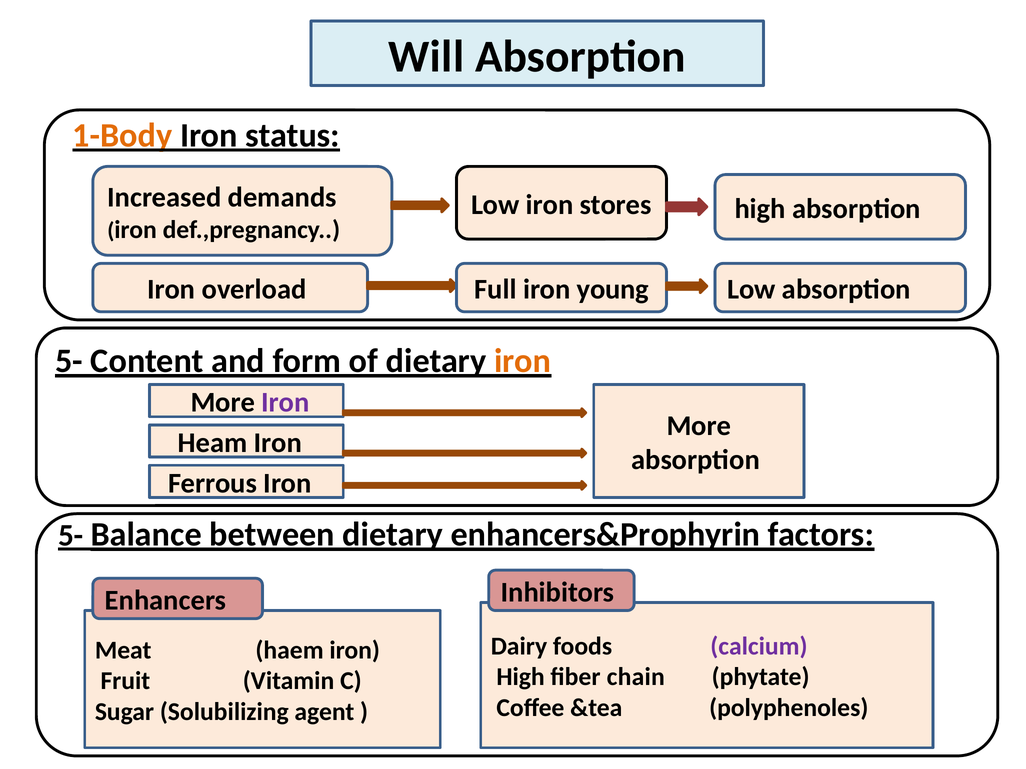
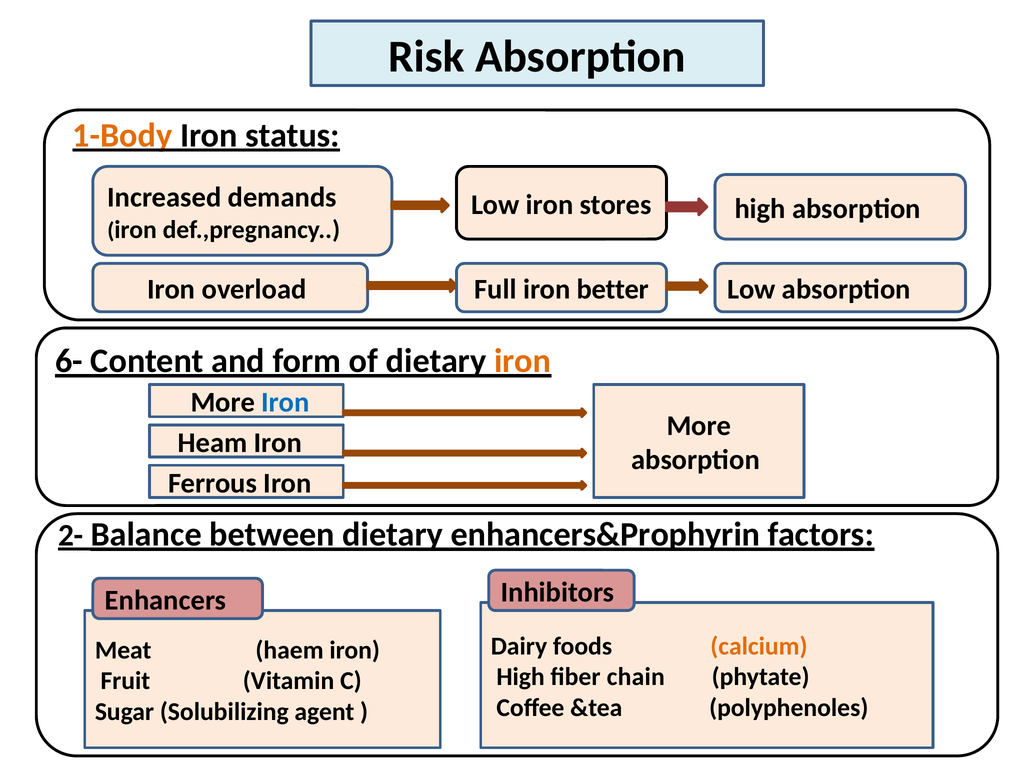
Will: Will -> Risk
young: young -> better
5- at (69, 361): 5- -> 6-
Iron at (285, 403) colour: purple -> blue
5- at (71, 536): 5- -> 2-
calcium colour: purple -> orange
